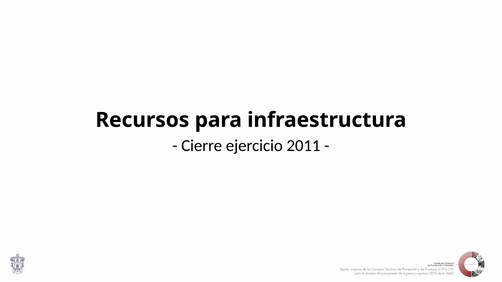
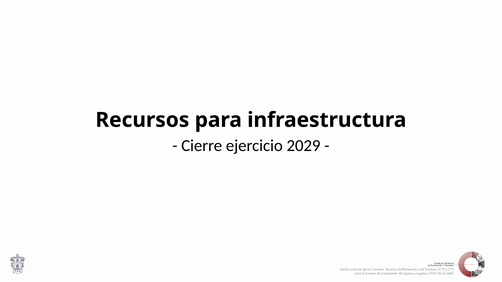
2011: 2011 -> 2029
